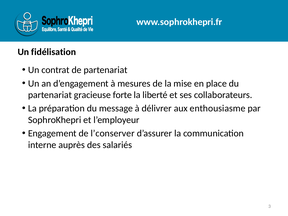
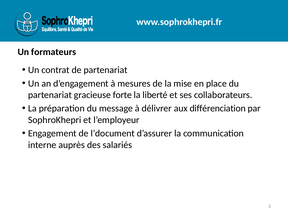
fidélisation: fidélisation -> formateurs
enthousiasme: enthousiasme -> différenciation
l’conserver: l’conserver -> l’document
